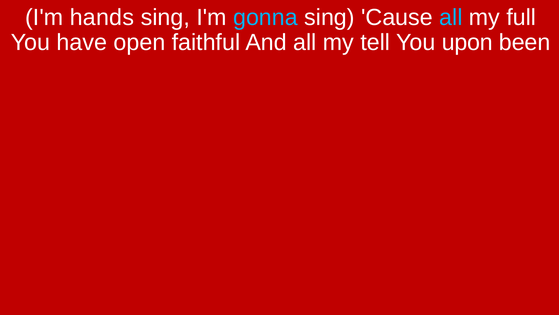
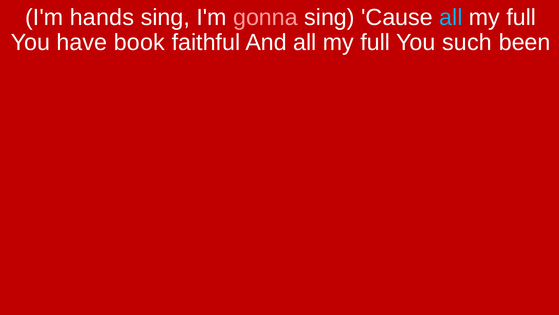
gonna colour: light blue -> pink
open: open -> book
And all my tell: tell -> full
upon: upon -> such
